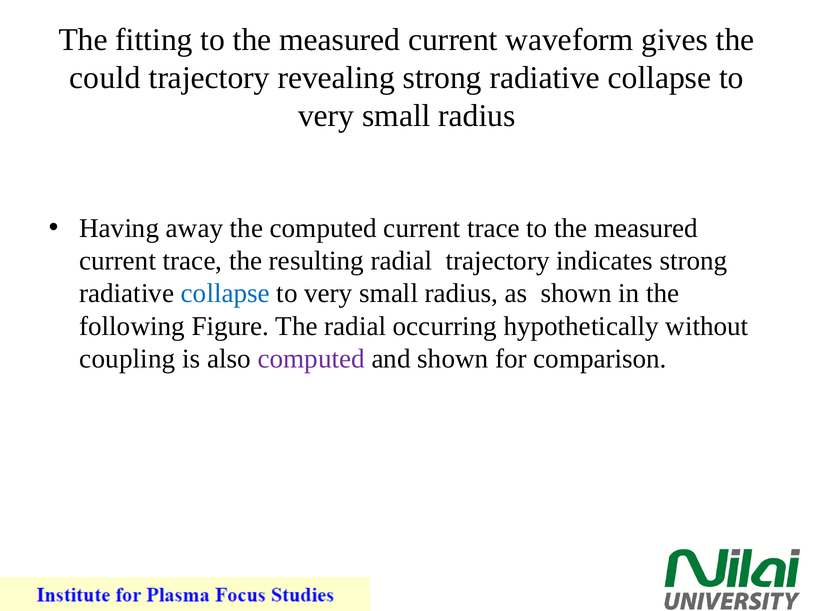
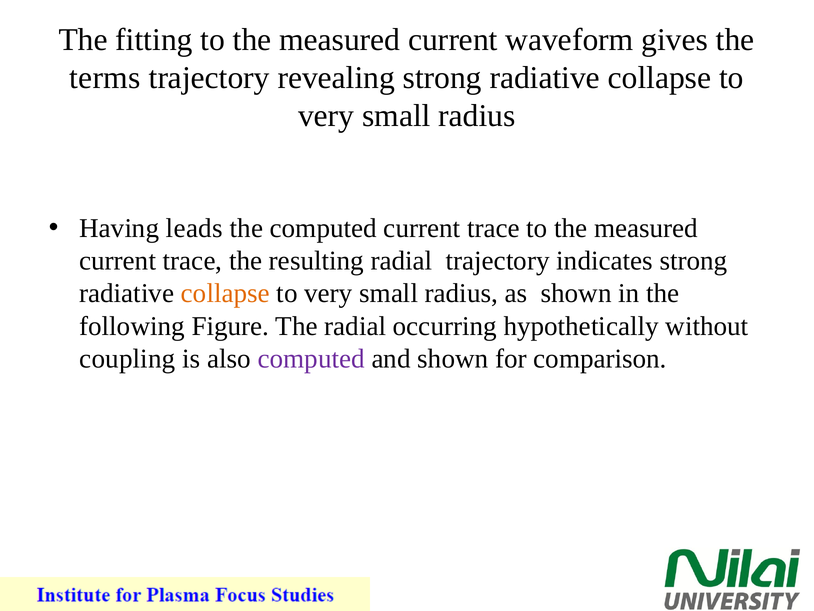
could: could -> terms
away: away -> leads
collapse at (225, 293) colour: blue -> orange
